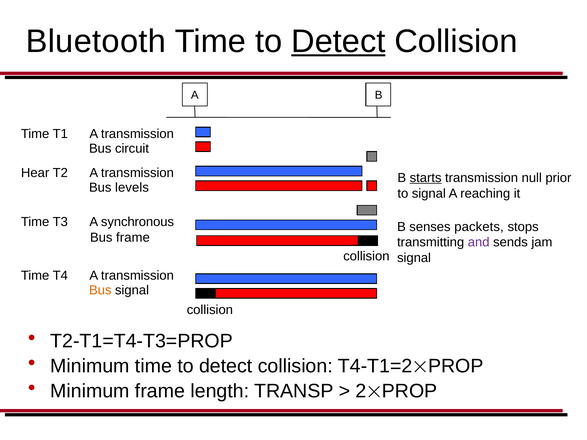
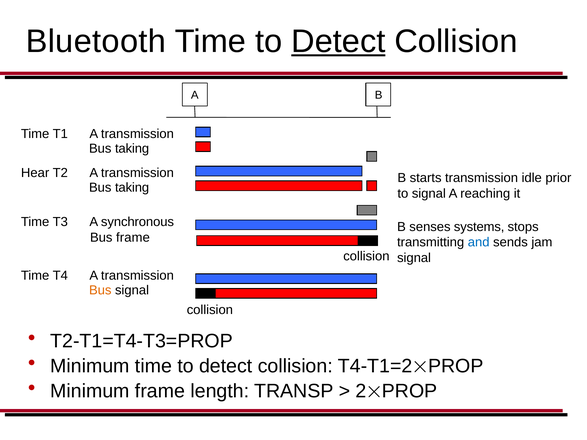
circuit at (132, 149): circuit -> taking
starts underline: present -> none
null: null -> idle
levels at (132, 188): levels -> taking
packets: packets -> systems
and colour: purple -> blue
